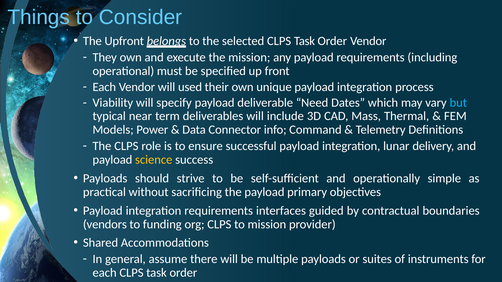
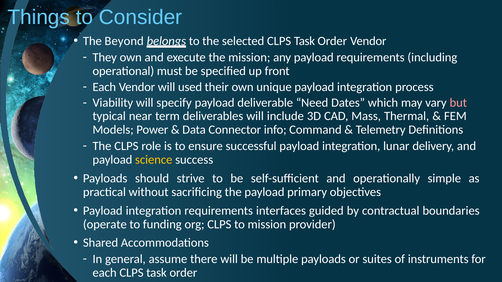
Upfront: Upfront -> Beyond
but colour: light blue -> pink
vendors: vendors -> operate
